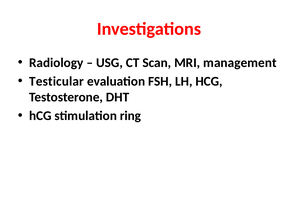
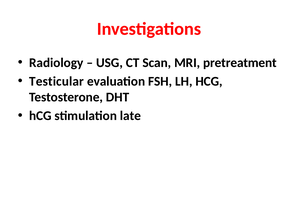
management: management -> pretreatment
ring: ring -> late
